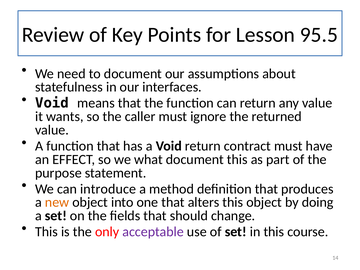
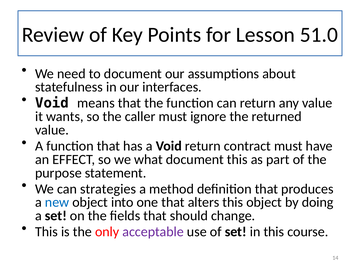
95.5: 95.5 -> 51.0
introduce: introduce -> strategies
new colour: orange -> blue
